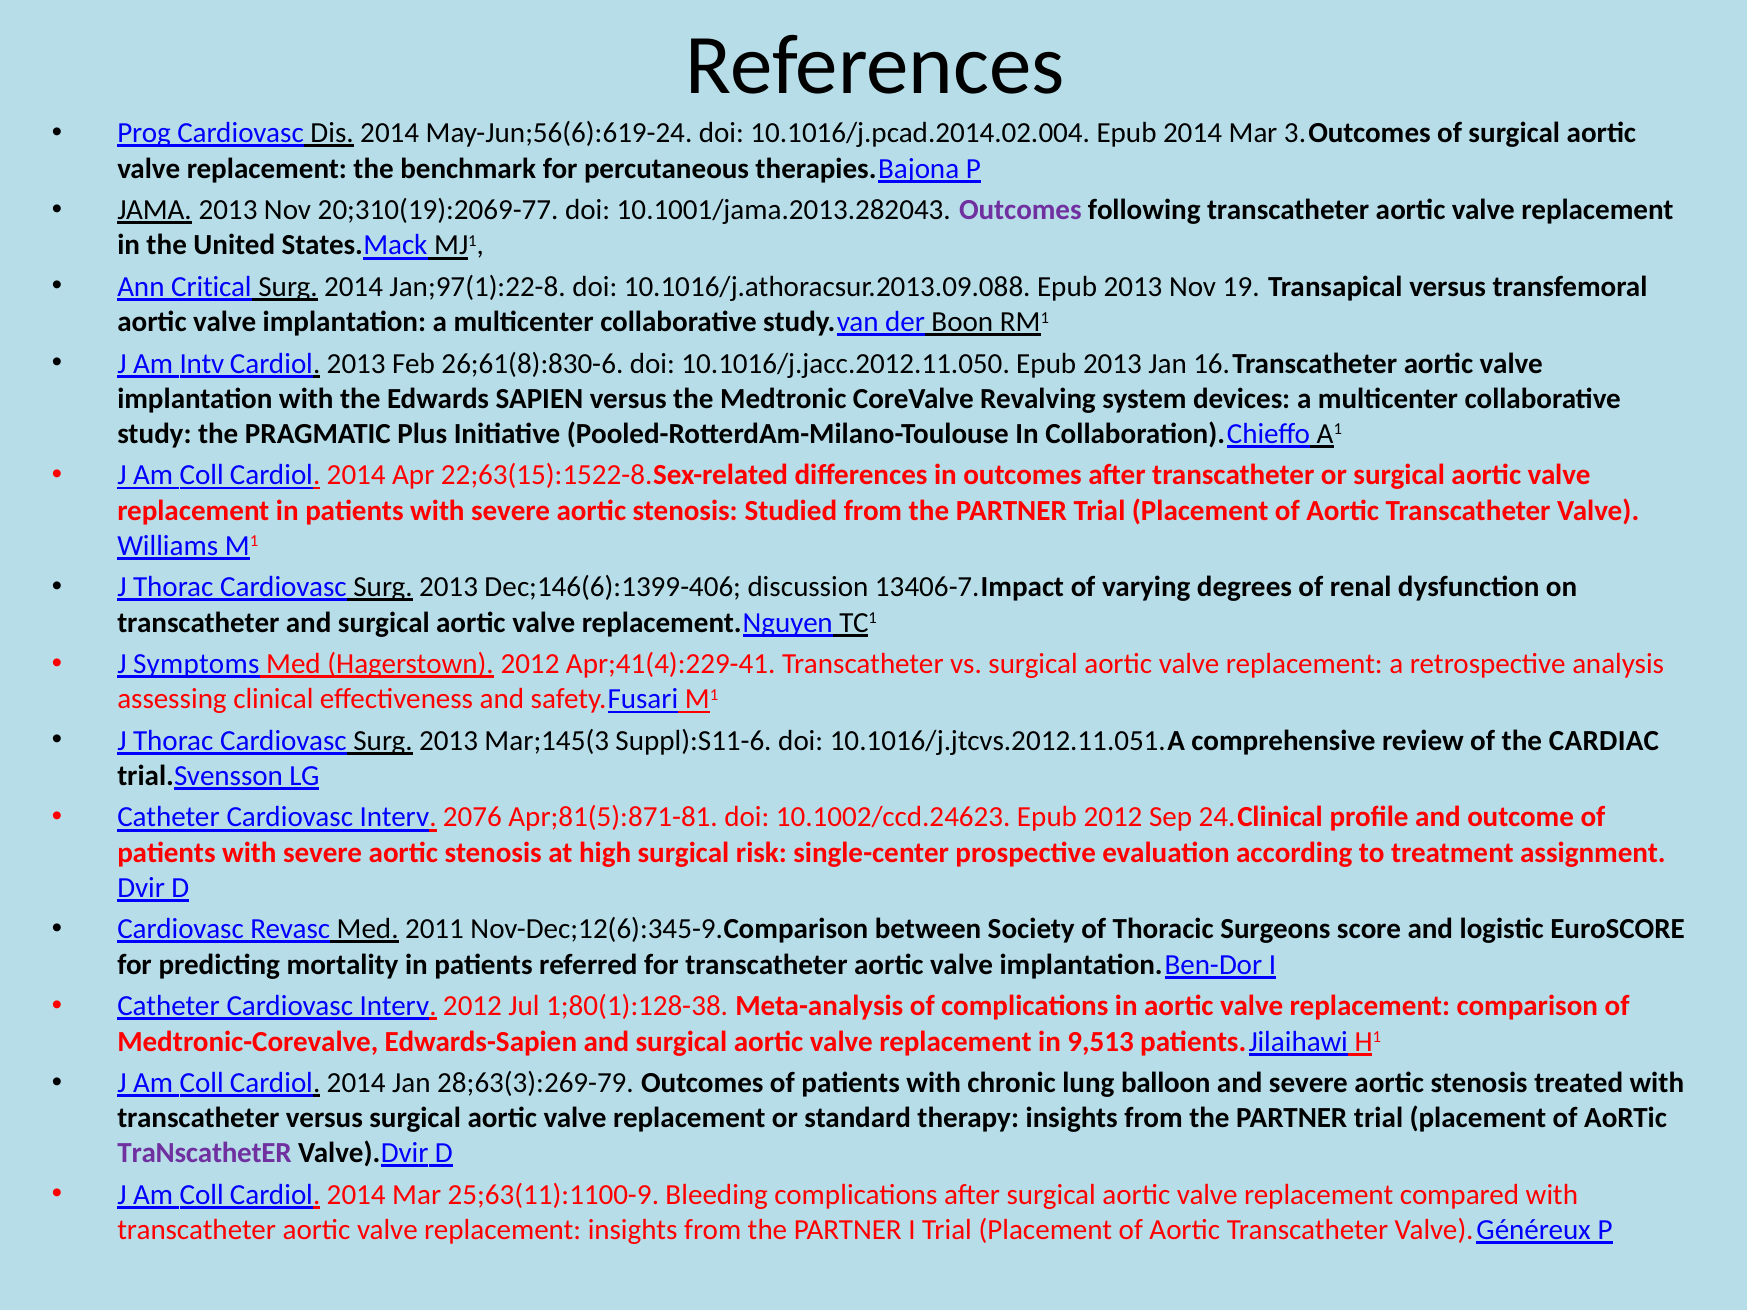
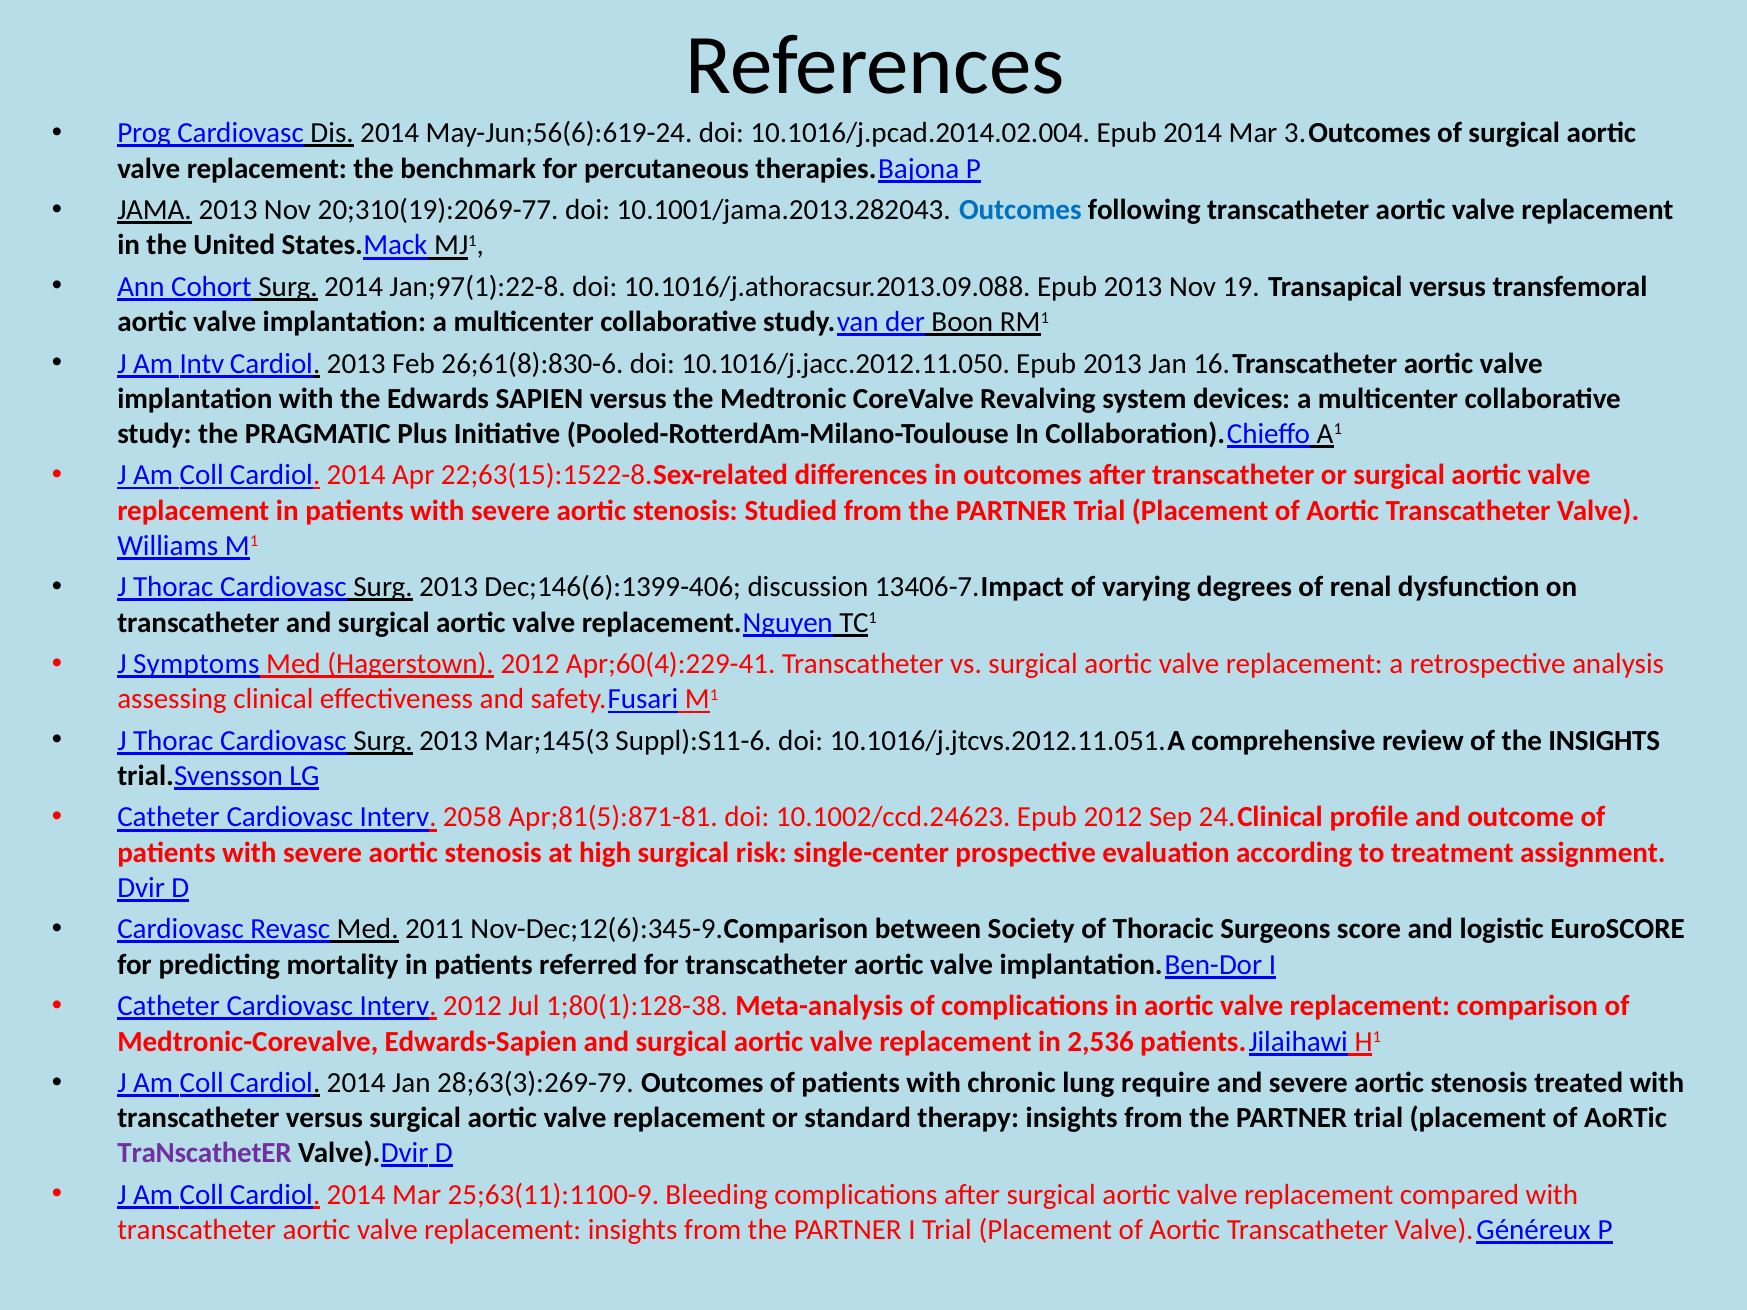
Outcomes at (1020, 210) colour: purple -> blue
Critical: Critical -> Cohort
Apr;41(4):229-41: Apr;41(4):229-41 -> Apr;60(4):229-41
the CARDIAC: CARDIAC -> INSIGHTS
2076: 2076 -> 2058
9,513: 9,513 -> 2,536
balloon: balloon -> require
